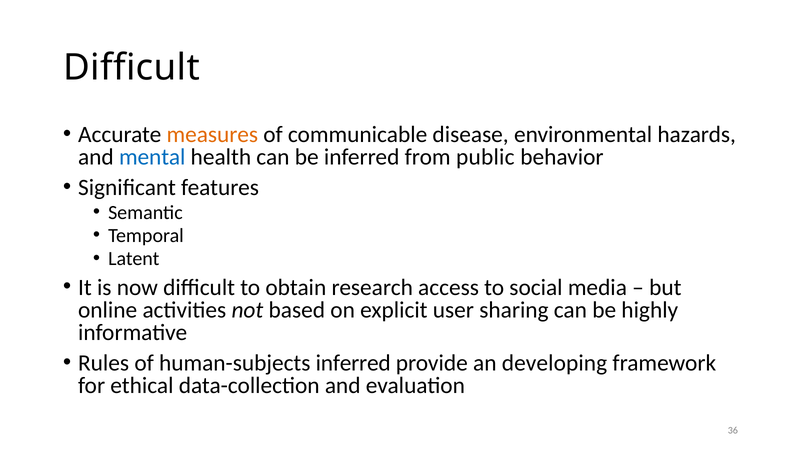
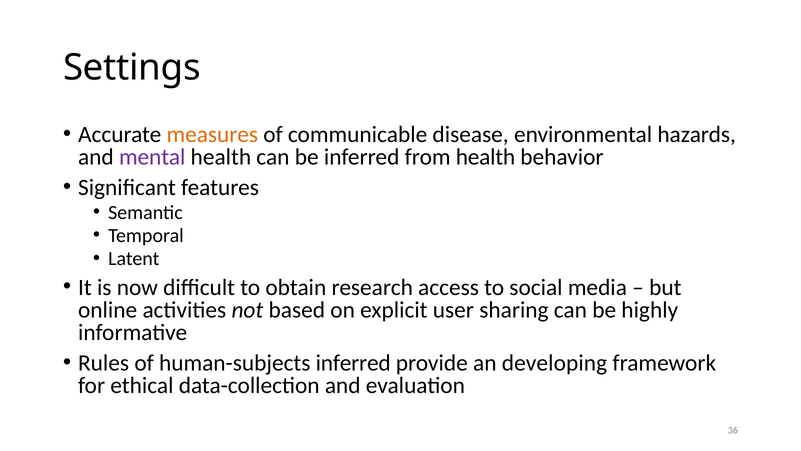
Difficult at (132, 67): Difficult -> Settings
mental colour: blue -> purple
from public: public -> health
